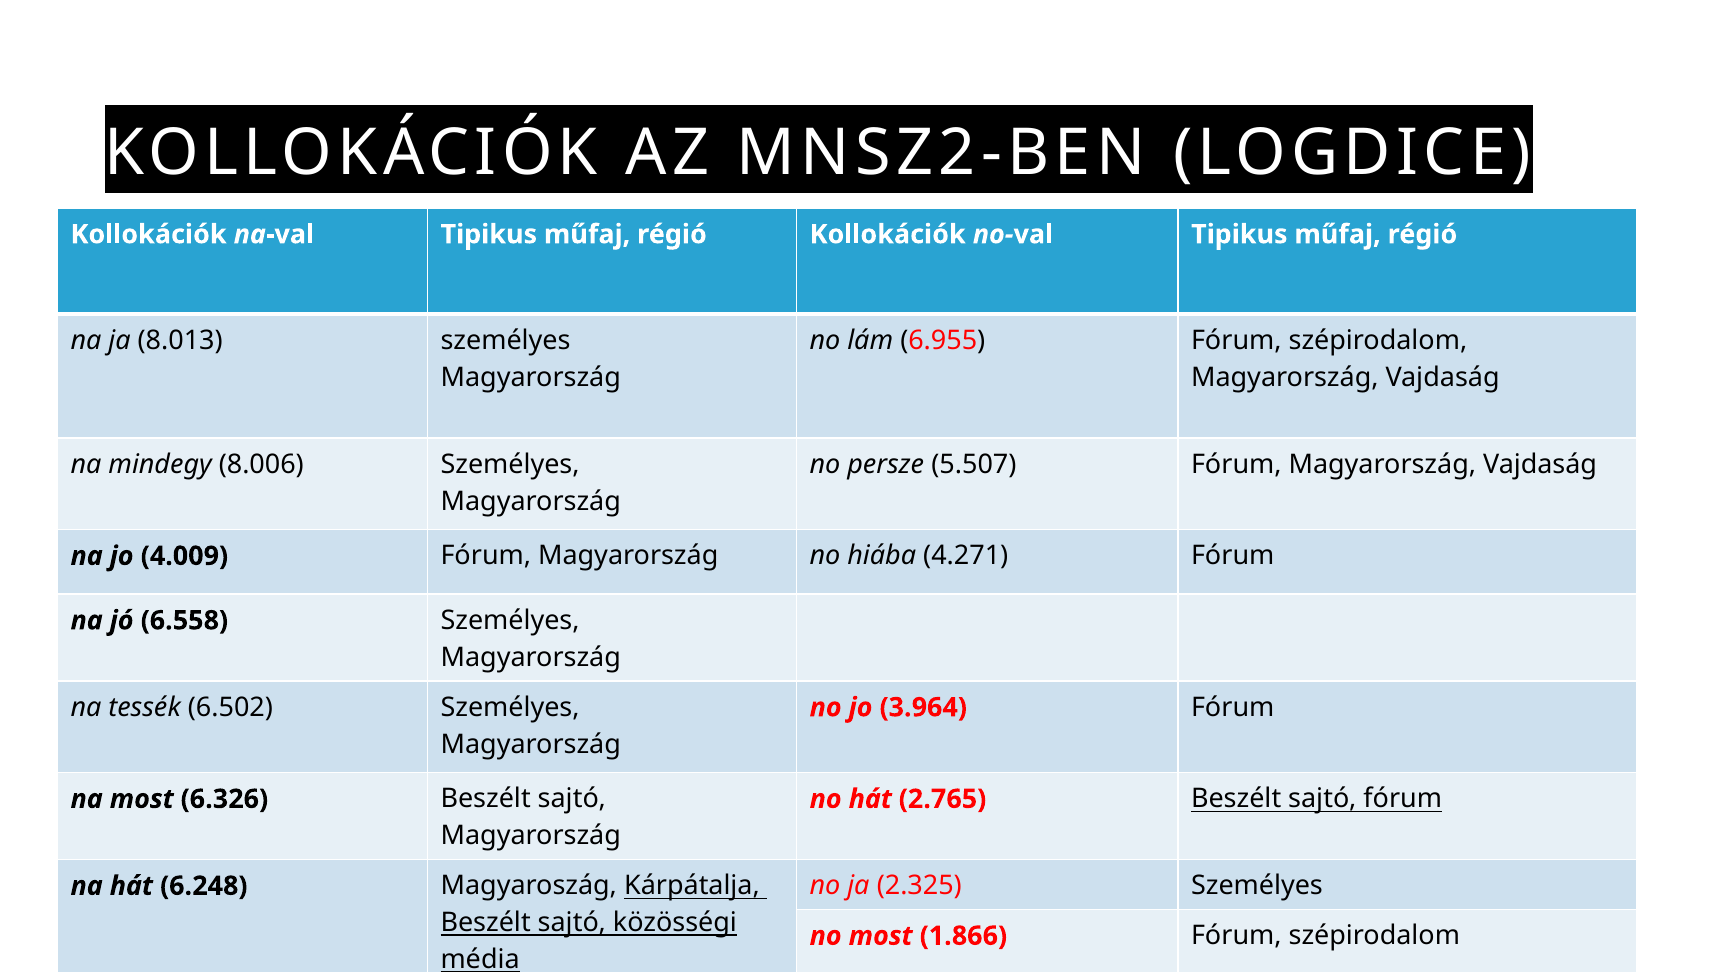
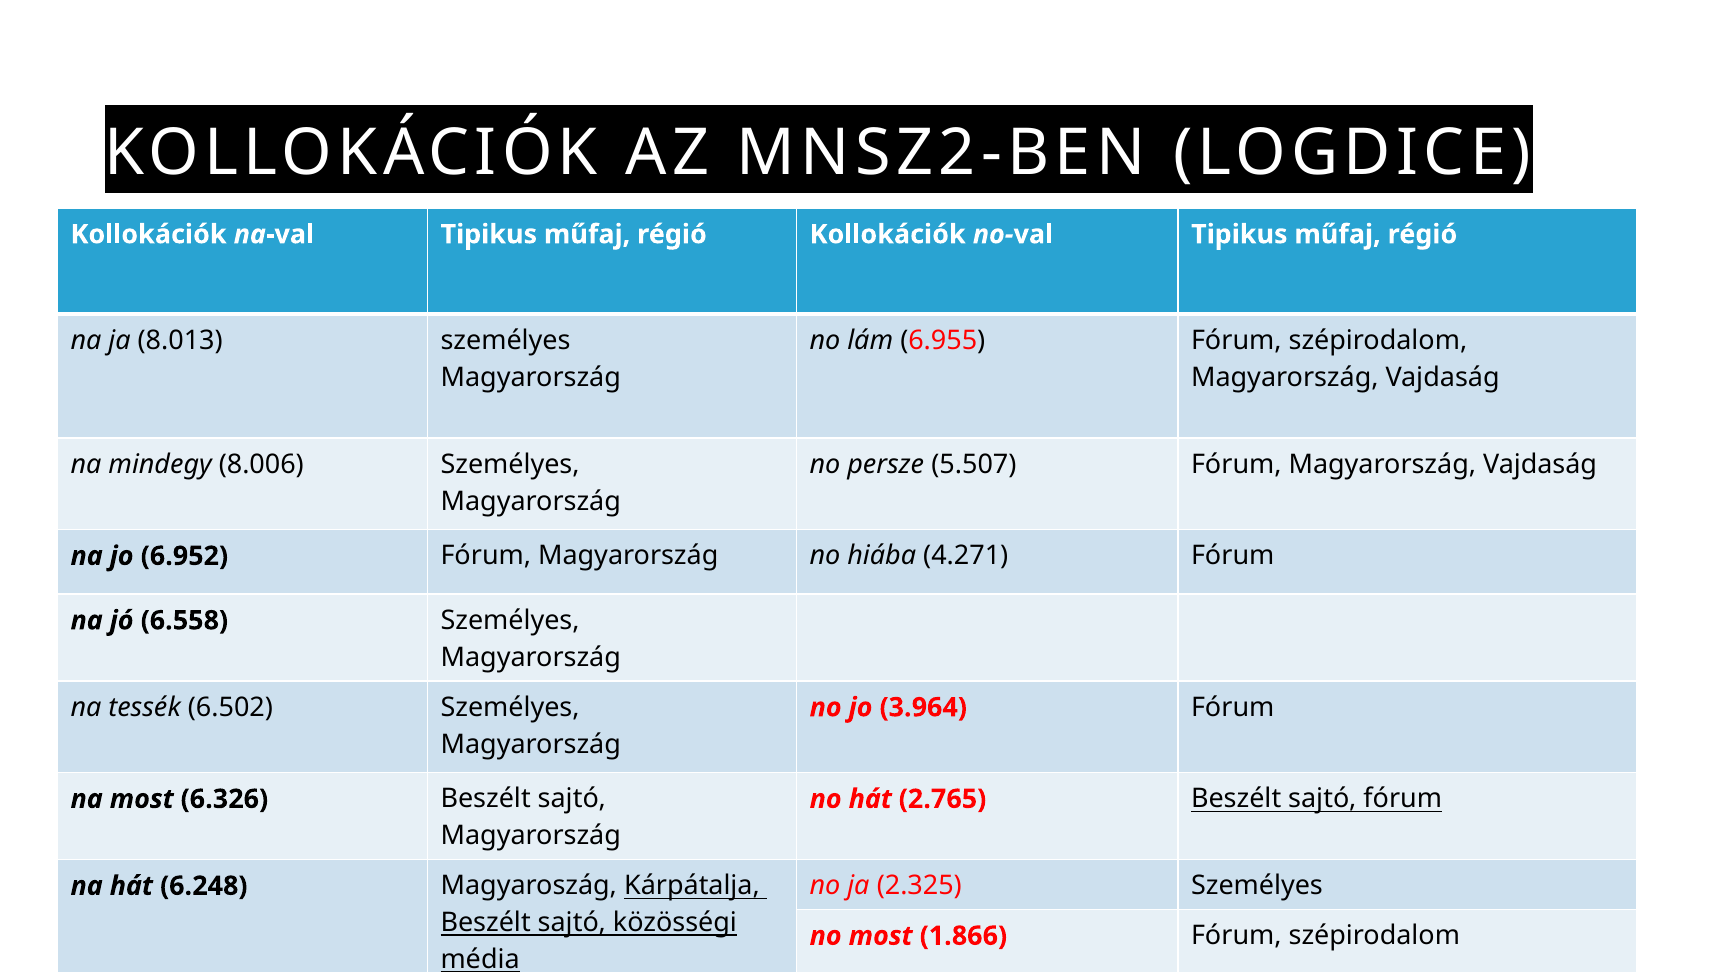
4.009: 4.009 -> 6.952
